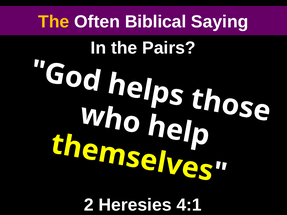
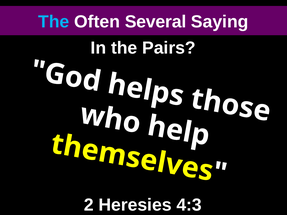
The at (54, 22) colour: yellow -> light blue
Biblical: Biblical -> Several
4:1: 4:1 -> 4:3
